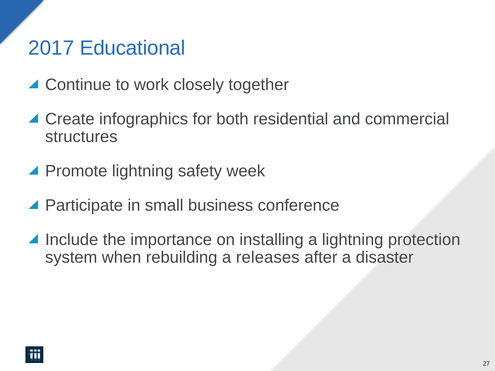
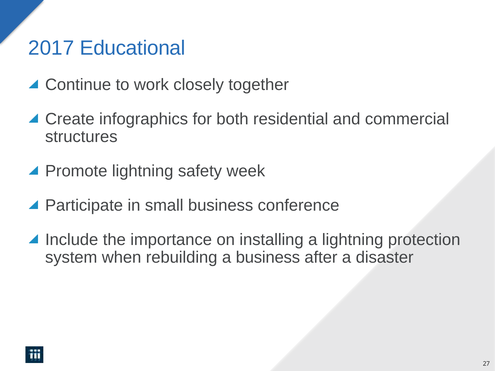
a releases: releases -> business
